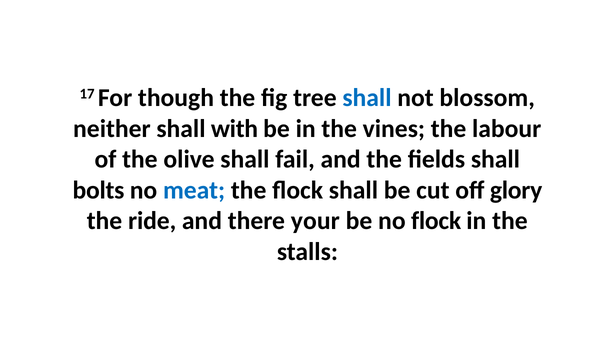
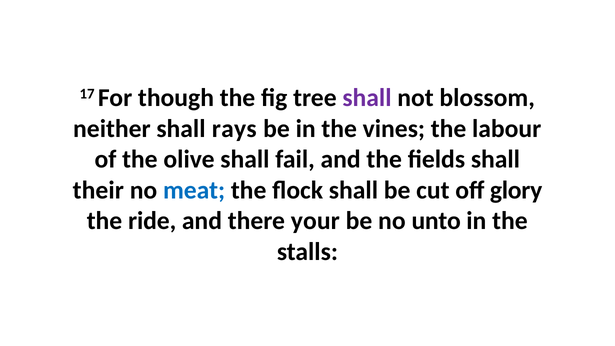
shall at (367, 98) colour: blue -> purple
with: with -> rays
bolts: bolts -> their
no flock: flock -> unto
